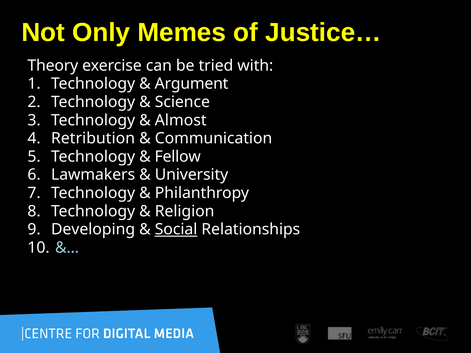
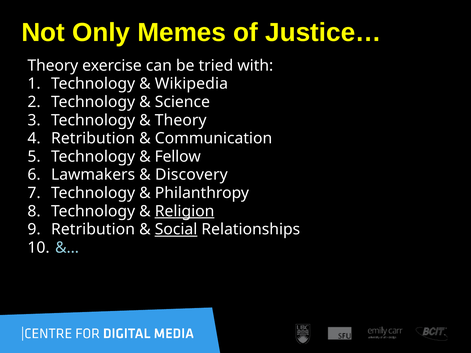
Argument: Argument -> Wikipedia
Almost at (181, 120): Almost -> Theory
University: University -> Discovery
Religion underline: none -> present
Developing at (93, 230): Developing -> Retribution
